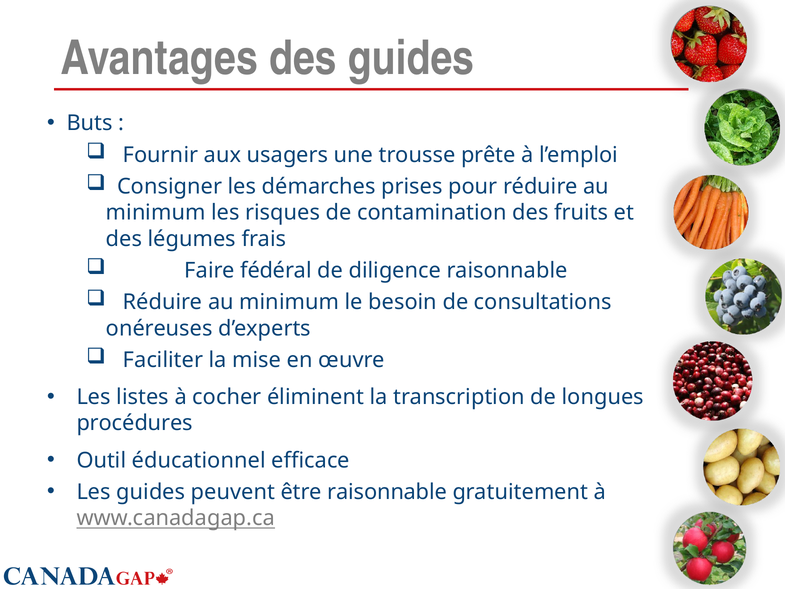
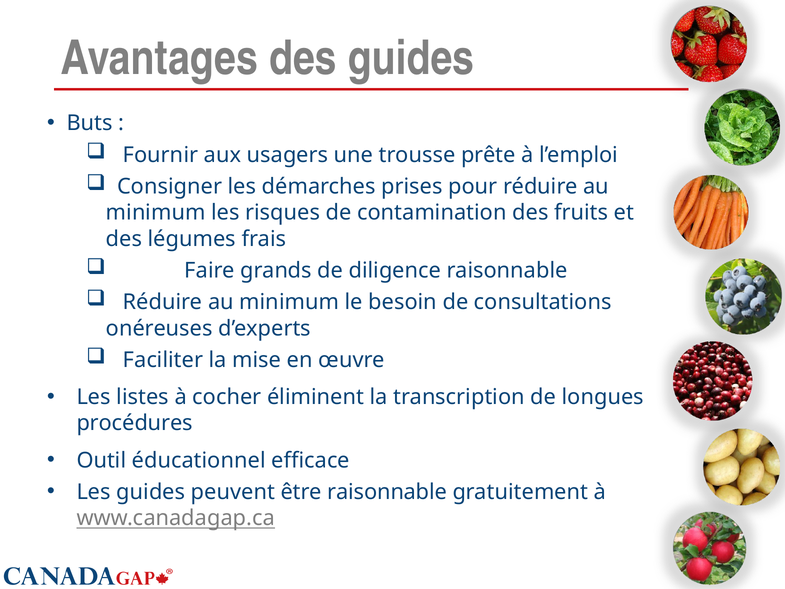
fédéral: fédéral -> grands
